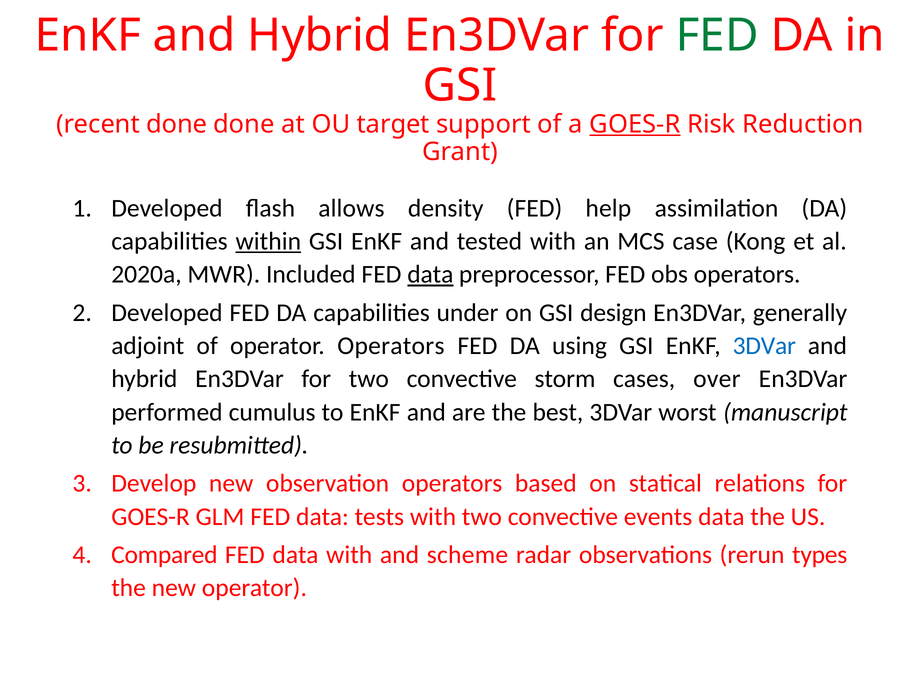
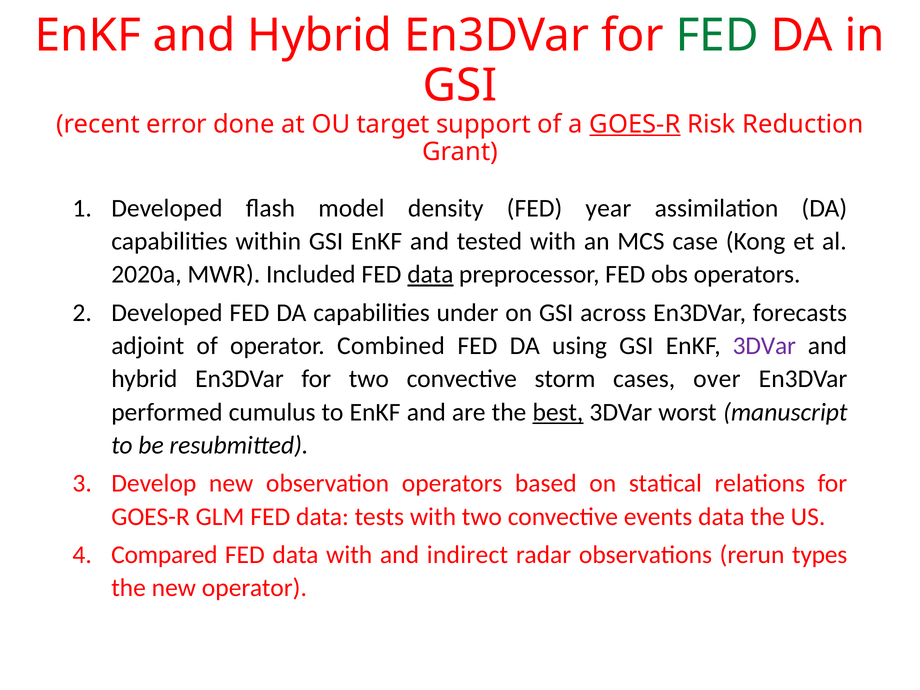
recent done: done -> error
allows: allows -> model
help: help -> year
within underline: present -> none
design: design -> across
generally: generally -> forecasts
operator Operators: Operators -> Combined
3DVar at (764, 346) colour: blue -> purple
best underline: none -> present
scheme: scheme -> indirect
